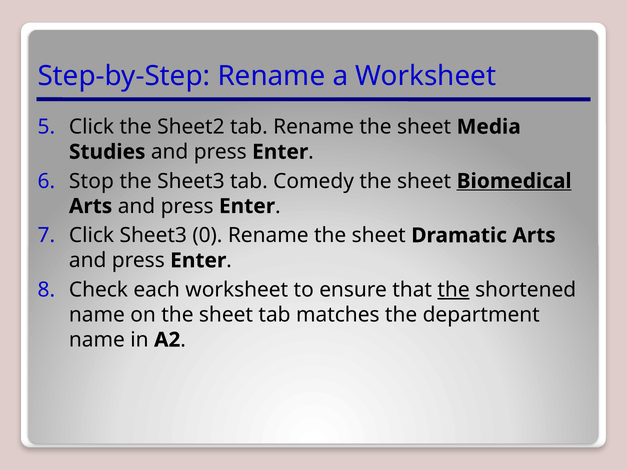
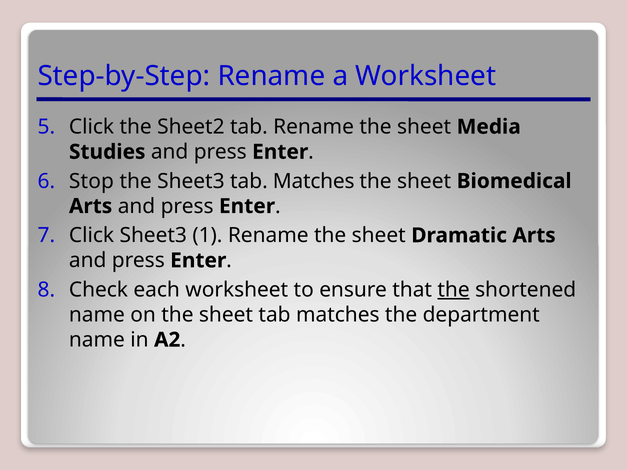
Sheet3 tab Comedy: Comedy -> Matches
Biomedical underline: present -> none
0: 0 -> 1
